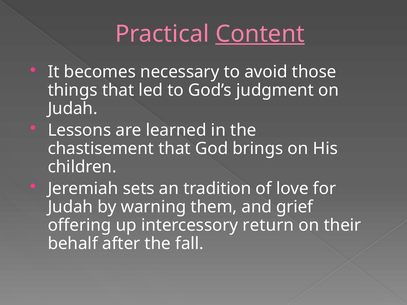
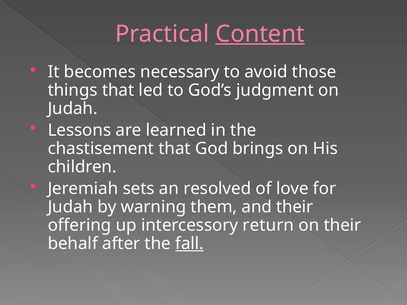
tradition: tradition -> resolved
and grief: grief -> their
fall underline: none -> present
